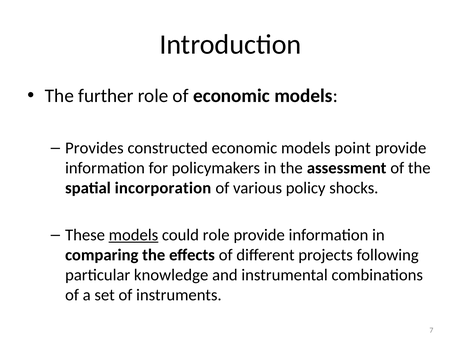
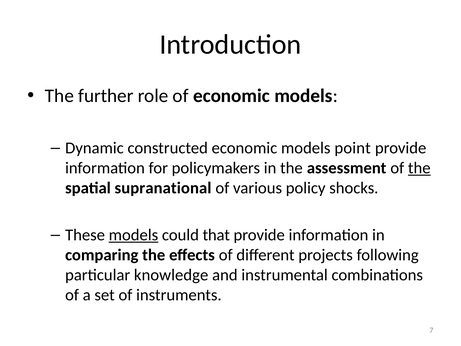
Provides: Provides -> Dynamic
the at (419, 168) underline: none -> present
incorporation: incorporation -> supranational
could role: role -> that
